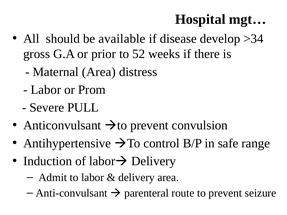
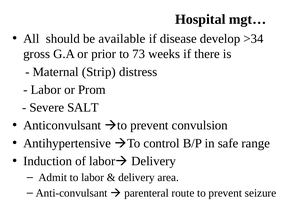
52: 52 -> 73
Maternal Area: Area -> Strip
PULL: PULL -> SALT
